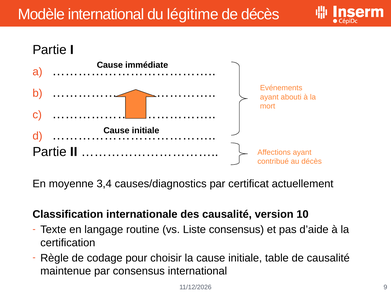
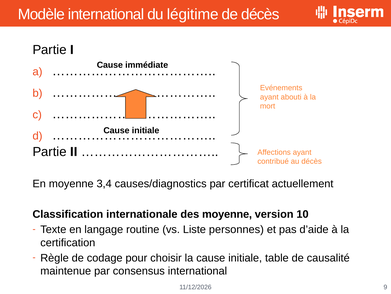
des causalité: causalité -> moyenne
Liste consensus: consensus -> personnes
